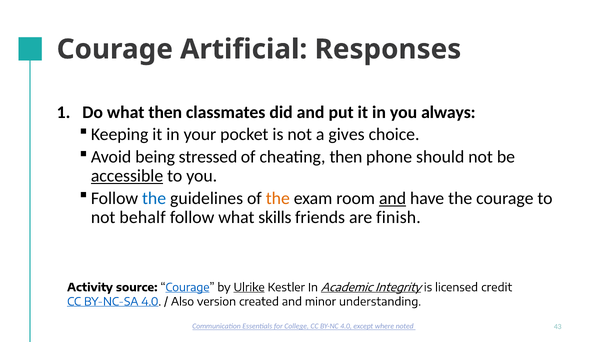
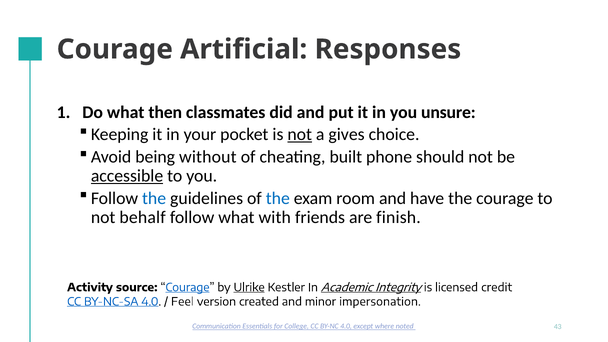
always: always -> unsure
not at (300, 135) underline: none -> present
stressed: stressed -> without
cheating then: then -> built
the at (278, 198) colour: orange -> blue
and at (393, 198) underline: present -> none
skills: skills -> with
Also: Also -> Feel
understanding: understanding -> impersonation
